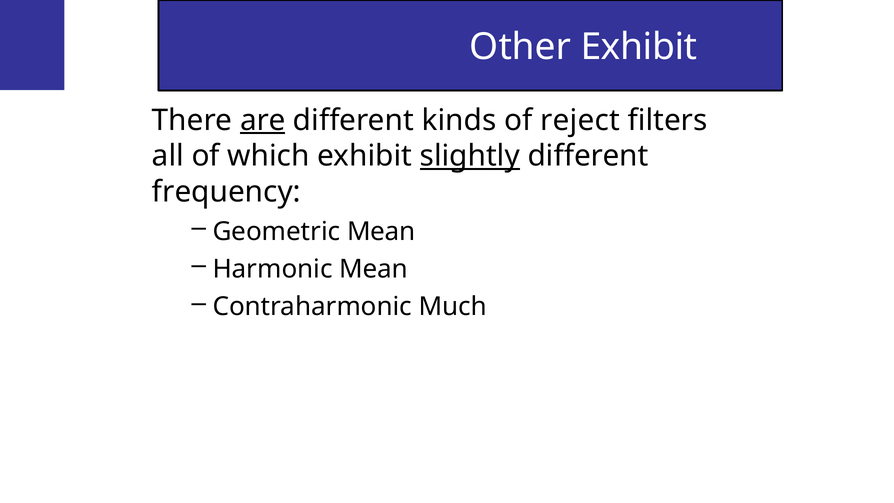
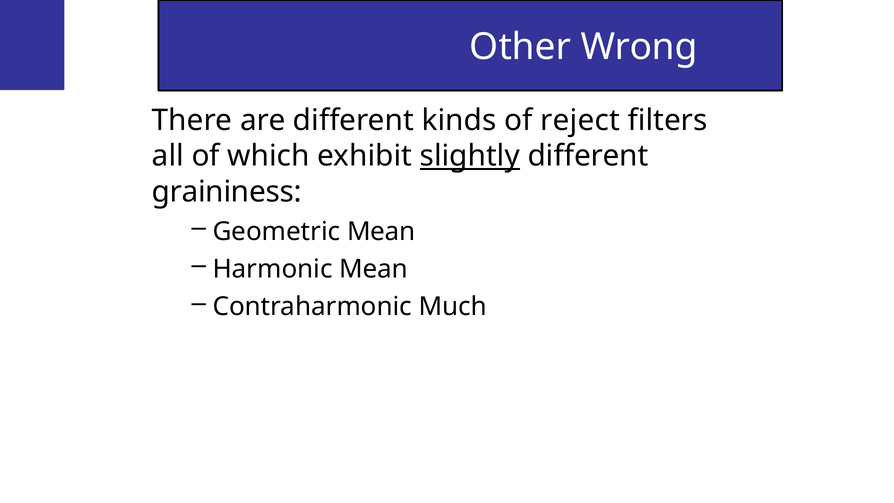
Other Exhibit: Exhibit -> Wrong
are underline: present -> none
frequency: frequency -> graininess
